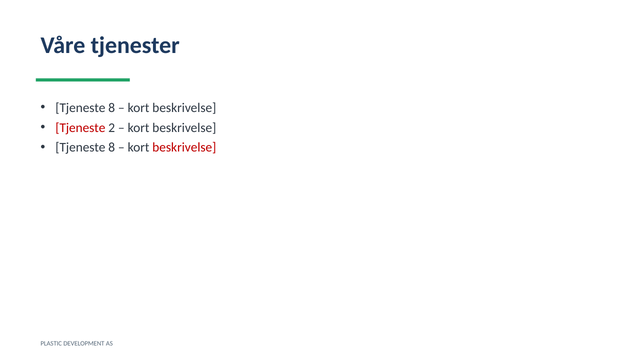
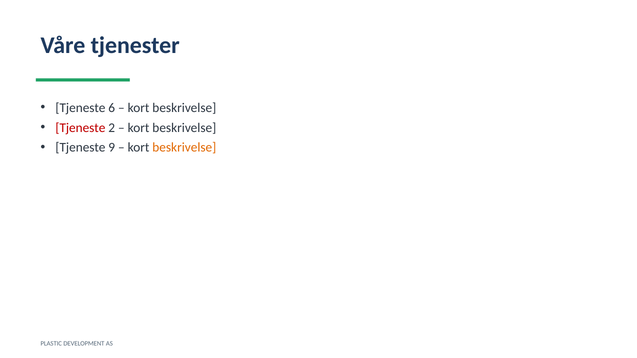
8 at (112, 108): 8 -> 6
8 at (112, 148): 8 -> 9
beskrivelse at (184, 148) colour: red -> orange
